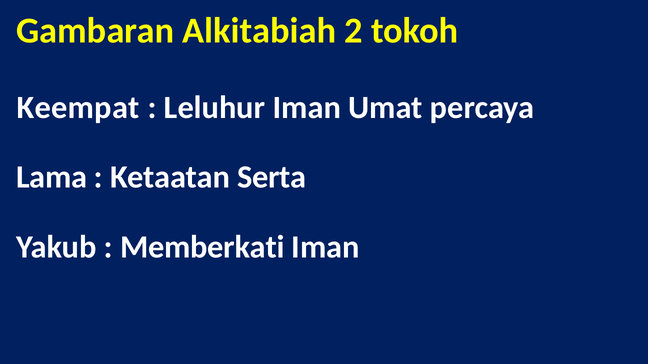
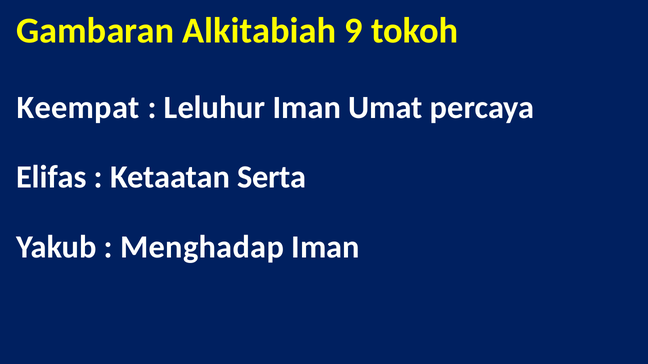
2: 2 -> 9
Lama: Lama -> Elifas
Memberkati: Memberkati -> Menghadap
